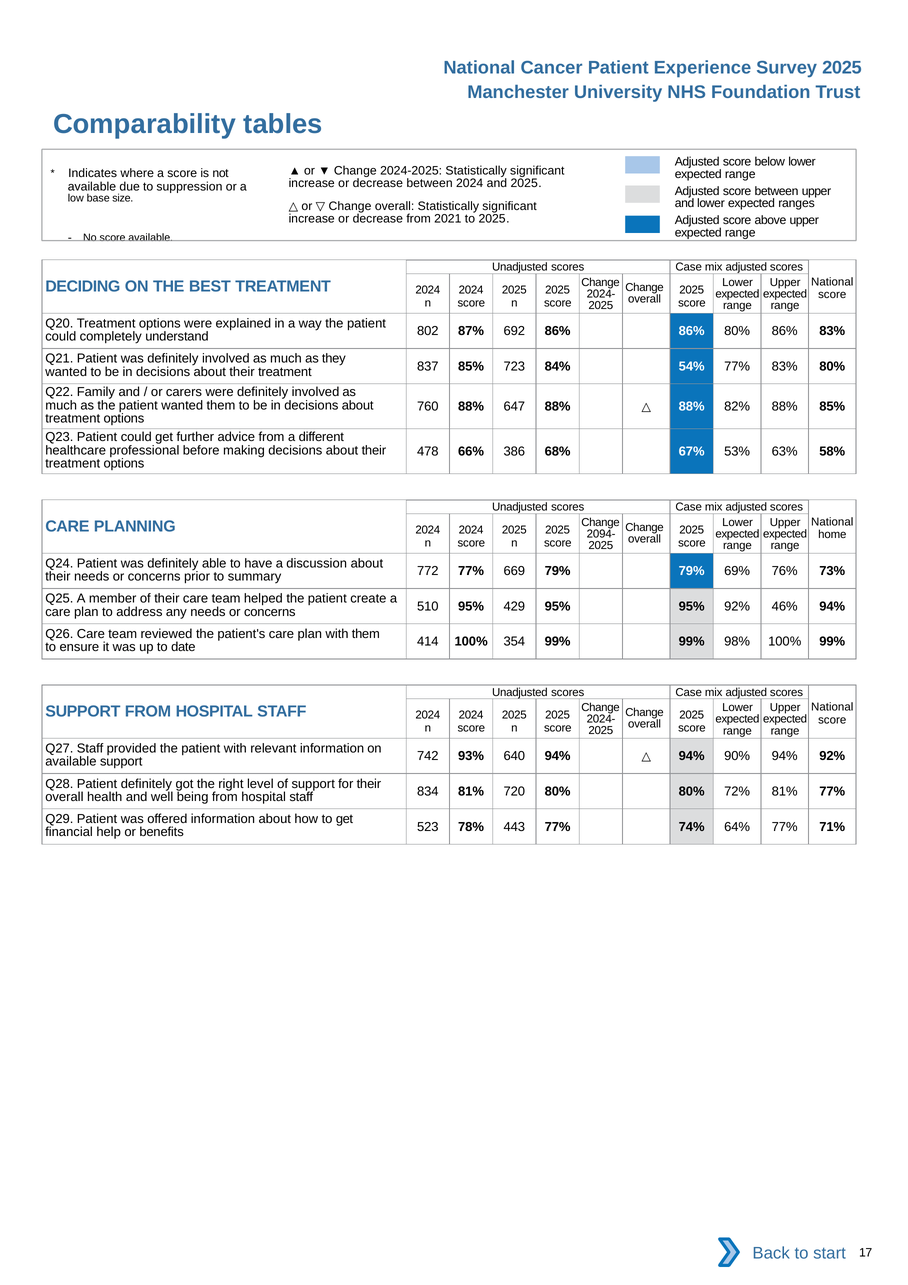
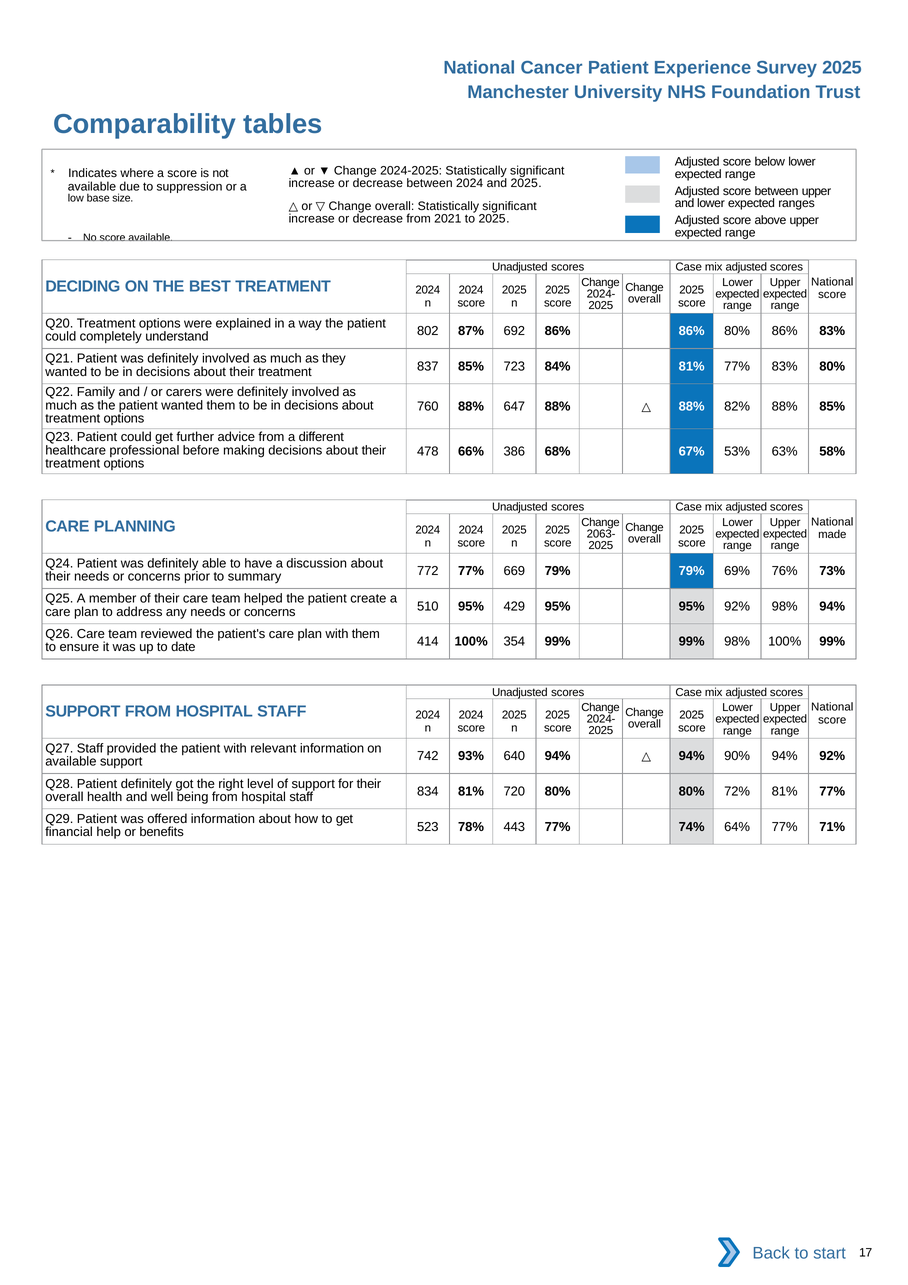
84% 54%: 54% -> 81%
2094-: 2094- -> 2063-
home: home -> made
92% 46%: 46% -> 98%
